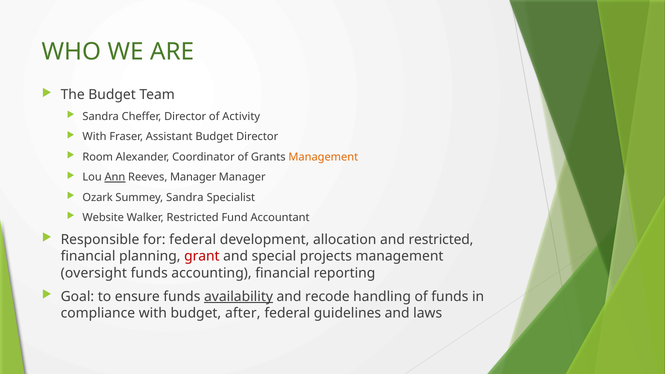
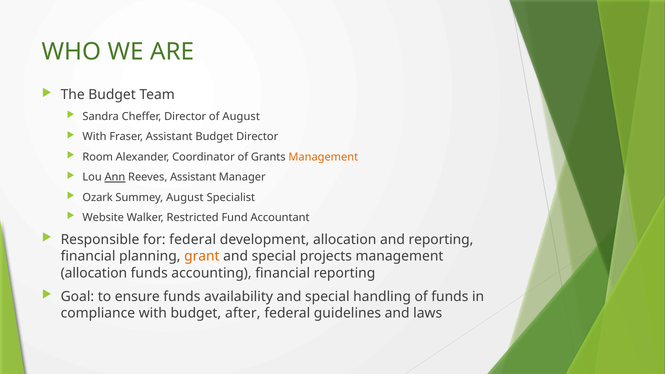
of Activity: Activity -> August
Reeves Manager: Manager -> Assistant
Summey Sandra: Sandra -> August
and restricted: restricted -> reporting
grant colour: red -> orange
oversight at (94, 273): oversight -> allocation
availability underline: present -> none
recode at (327, 297): recode -> special
